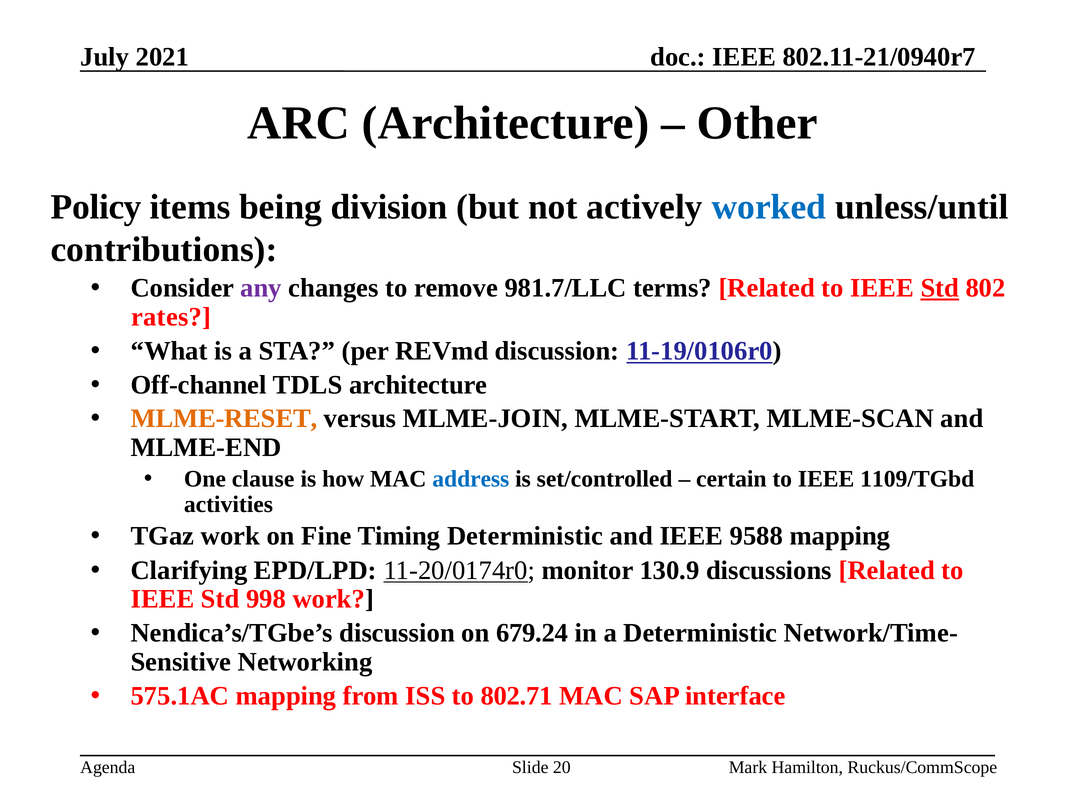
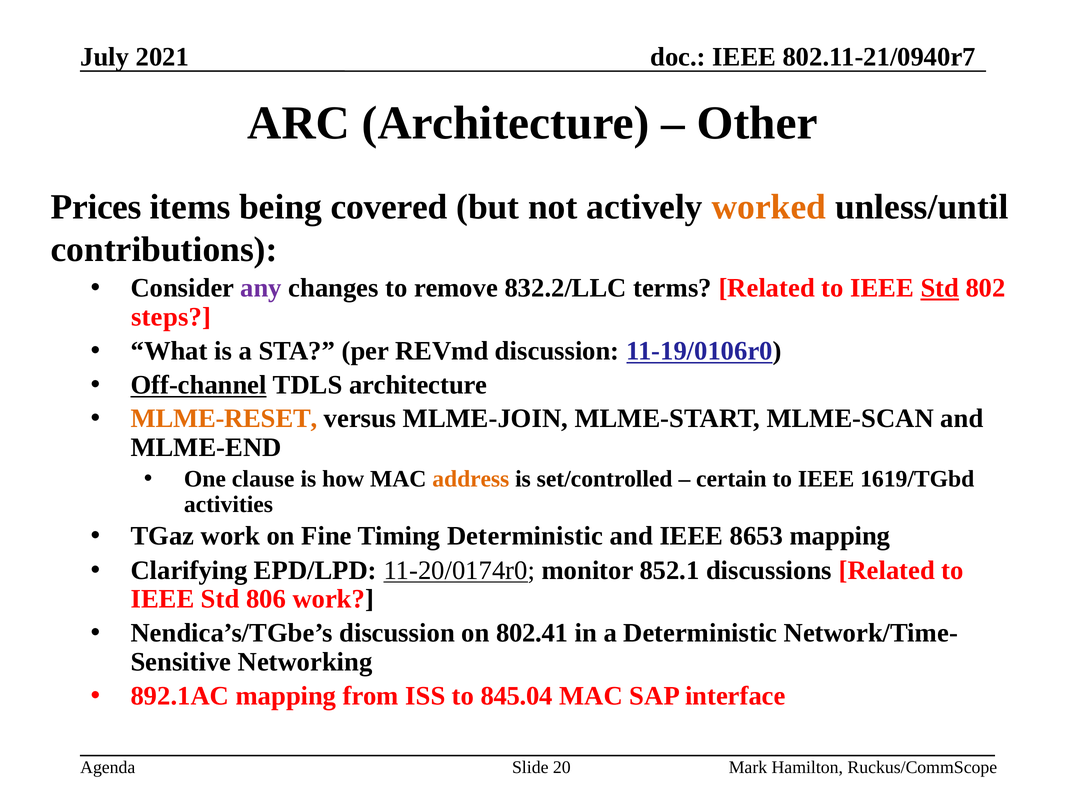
Policy: Policy -> Prices
division: division -> covered
worked colour: blue -> orange
981.7/LLC: 981.7/LLC -> 832.2/LLC
rates: rates -> steps
Off-channel underline: none -> present
address colour: blue -> orange
1109/TGbd: 1109/TGbd -> 1619/TGbd
9588: 9588 -> 8653
130.9: 130.9 -> 852.1
998: 998 -> 806
679.24: 679.24 -> 802.41
575.1AC: 575.1AC -> 892.1AC
802.71: 802.71 -> 845.04
